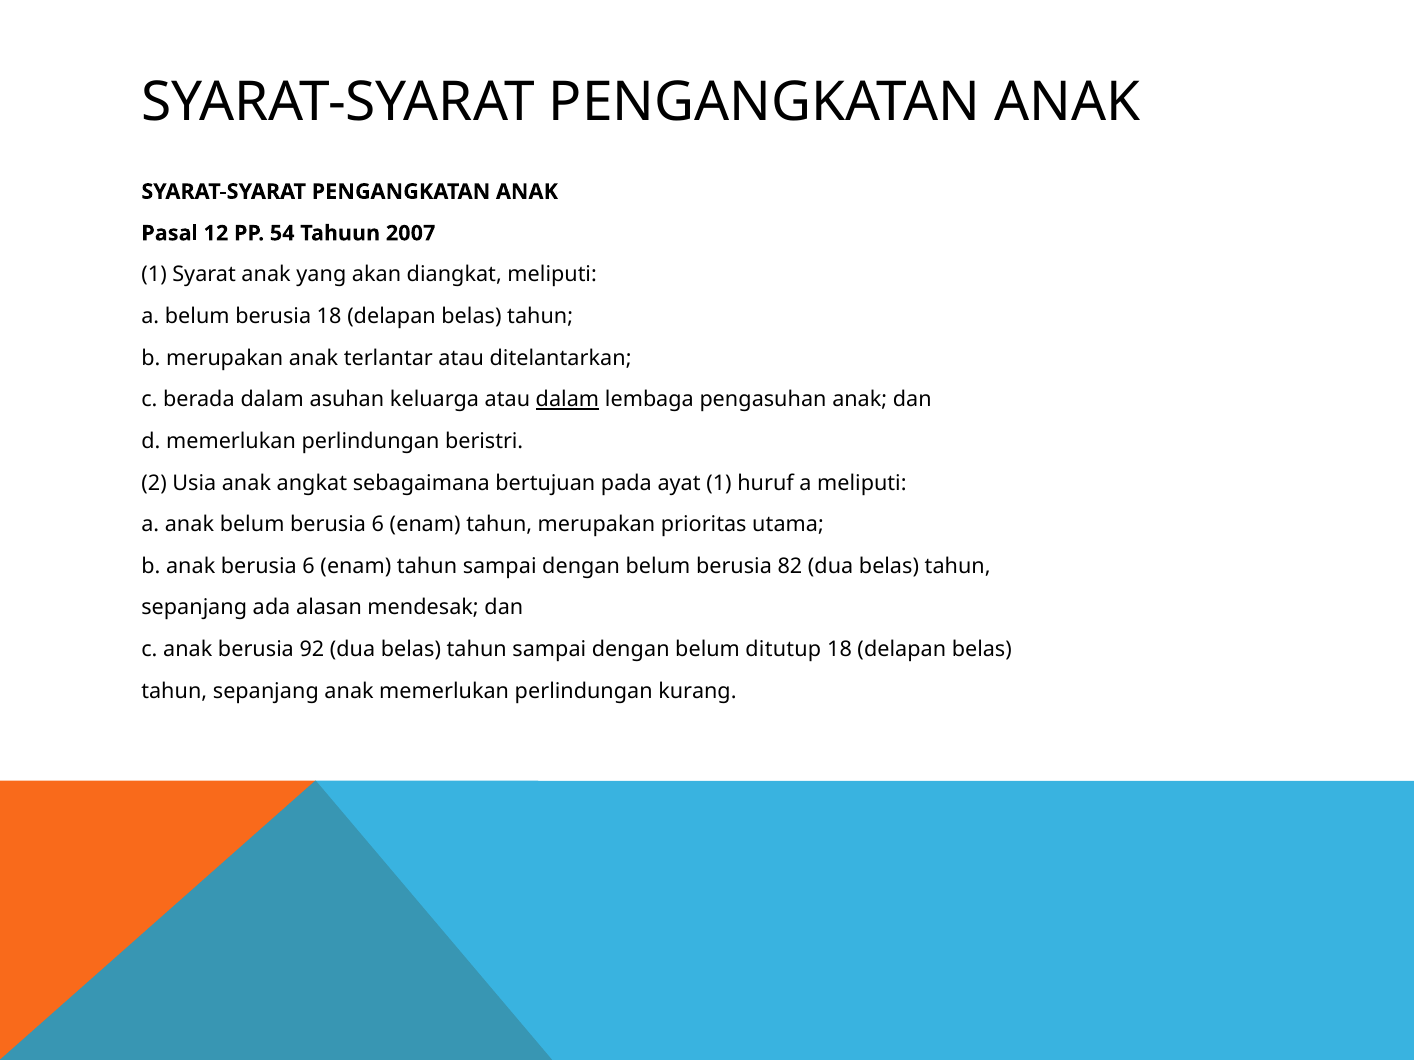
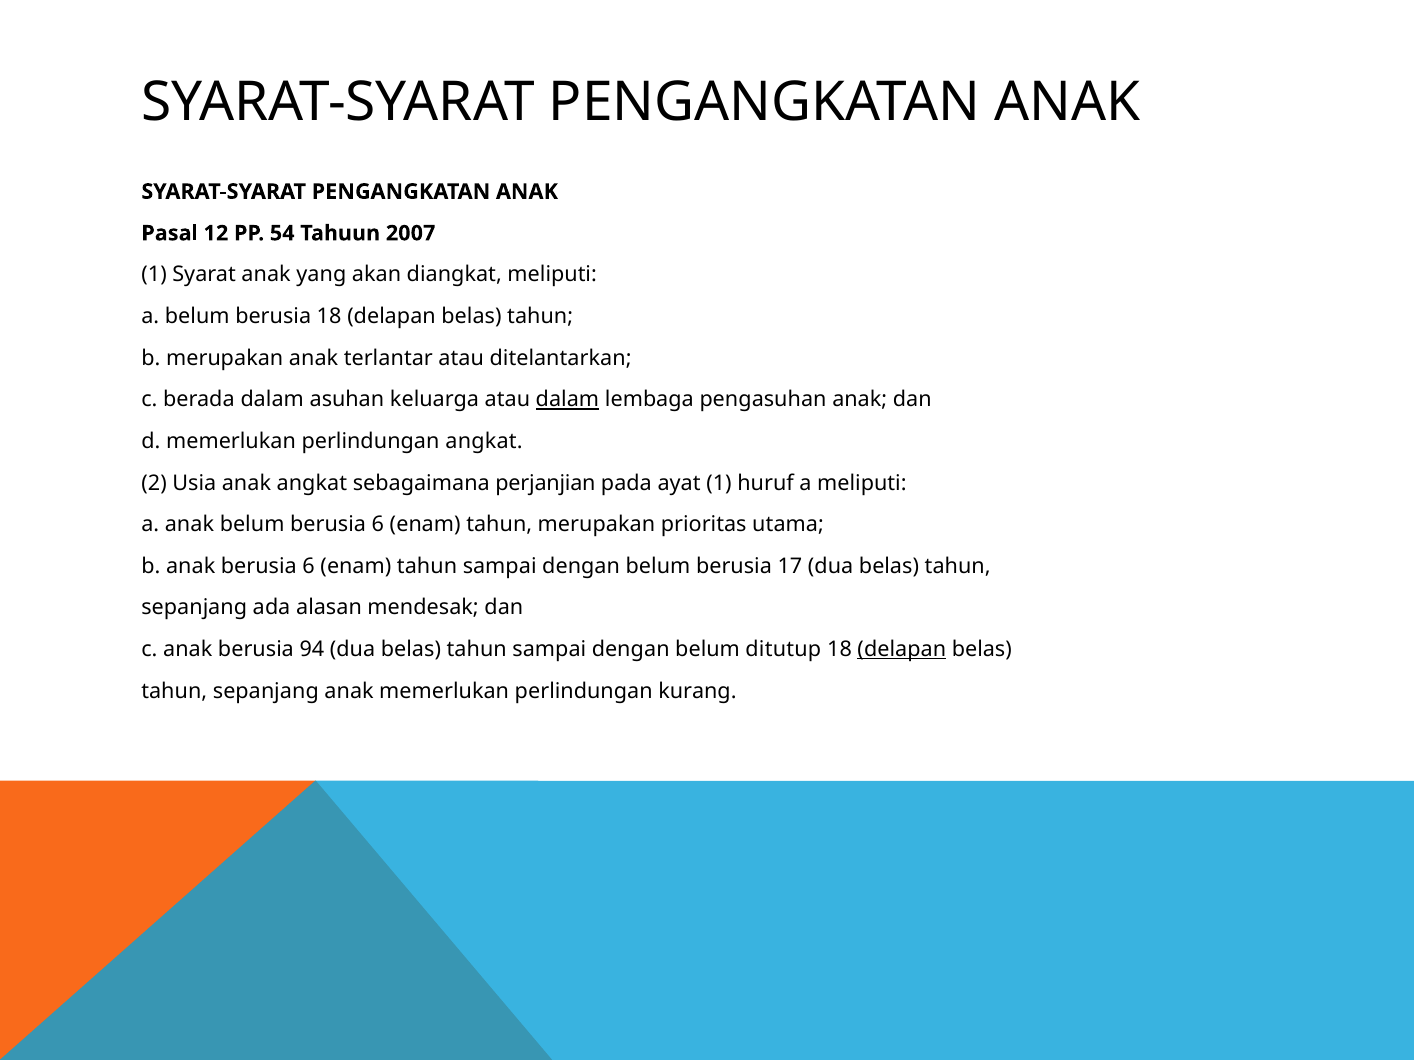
perlindungan beristri: beristri -> angkat
bertujuan: bertujuan -> perjanjian
82: 82 -> 17
92: 92 -> 94
delapan at (902, 650) underline: none -> present
